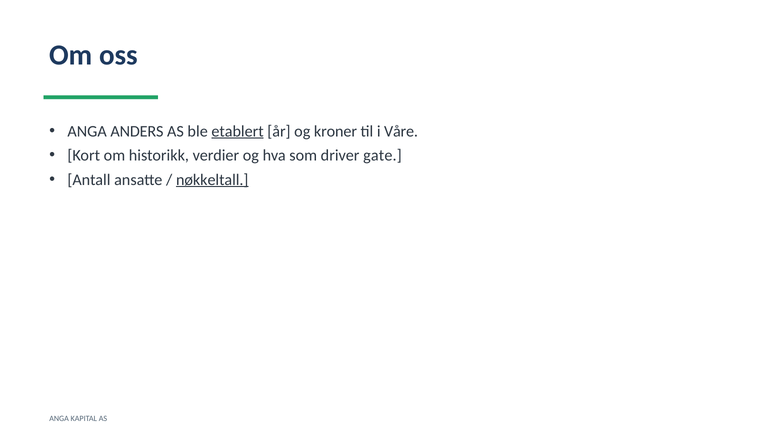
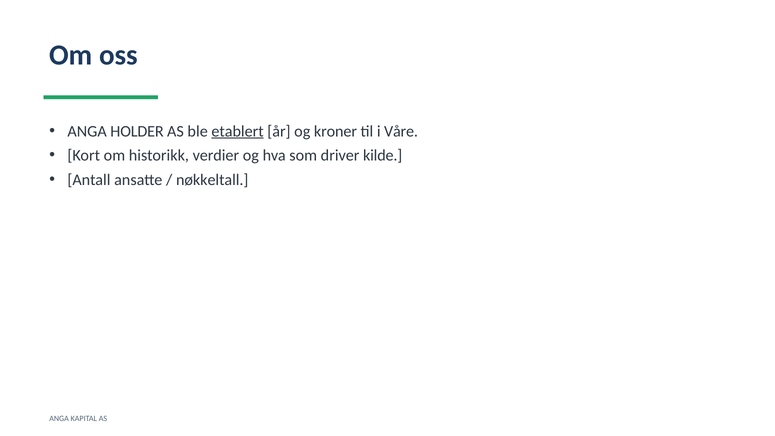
ANDERS: ANDERS -> HOLDER
gate: gate -> kilde
nøkkeltall underline: present -> none
